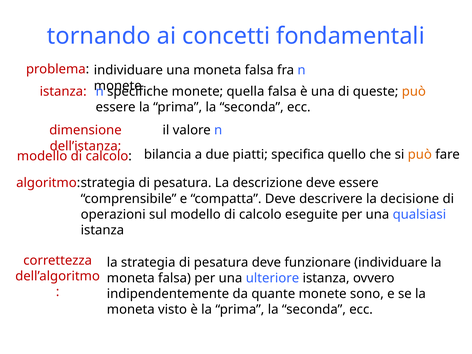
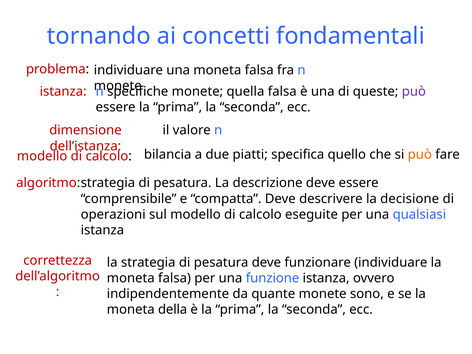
può at (414, 91) colour: orange -> purple
ulteriore: ulteriore -> funzione
visto: visto -> della
